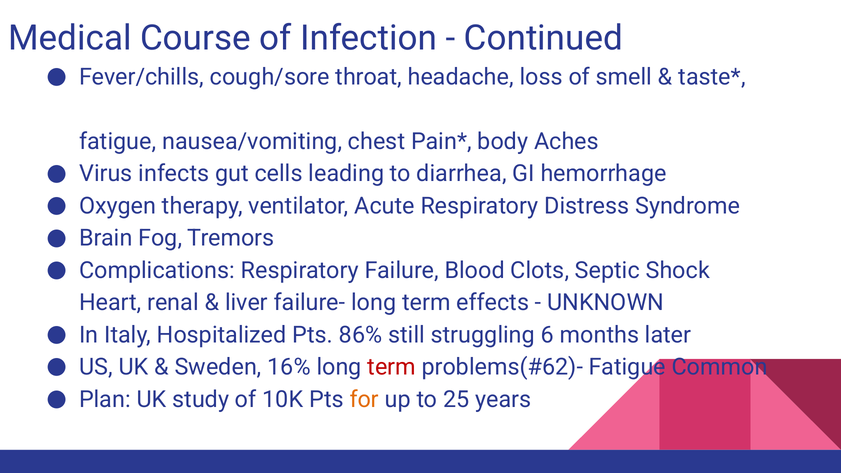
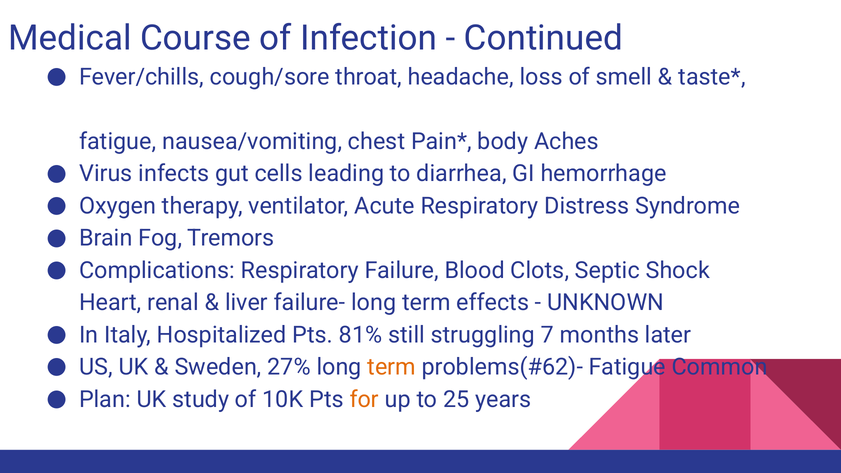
86%: 86% -> 81%
6: 6 -> 7
16%: 16% -> 27%
term at (392, 367) colour: red -> orange
